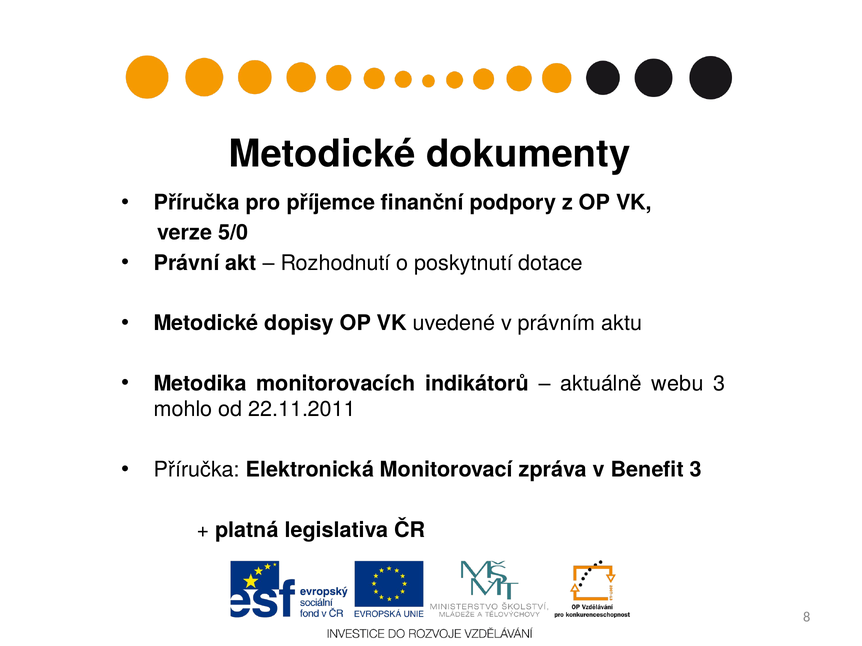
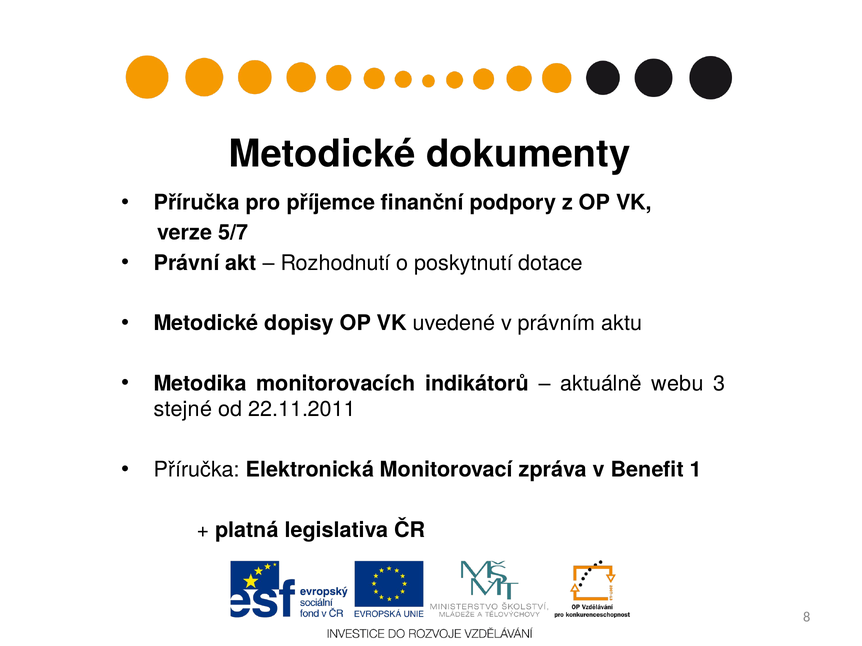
5/0: 5/0 -> 5/7
mohlo: mohlo -> stejné
Benefit 3: 3 -> 1
